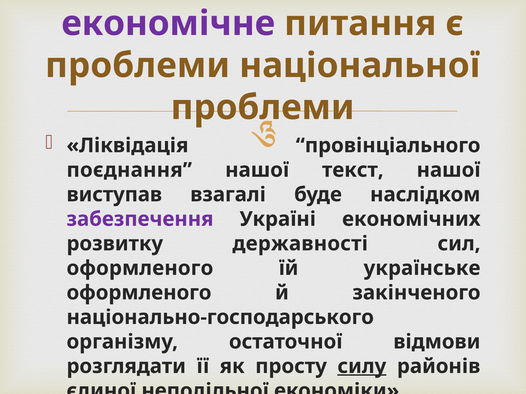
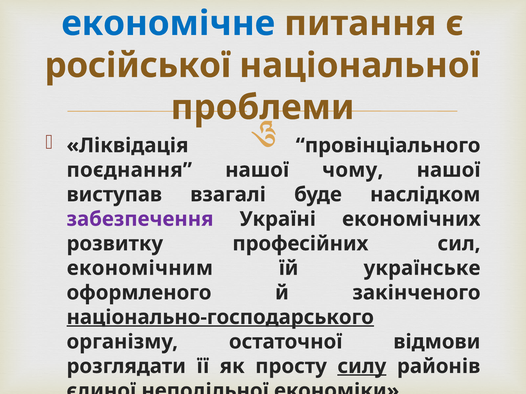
економічне colour: purple -> blue
проблеми at (138, 66): проблеми -> російської
текст: текст -> чому
державності: державності -> професійних
оформленого at (140, 268): оформленого -> економічним
національно-господарського underline: none -> present
